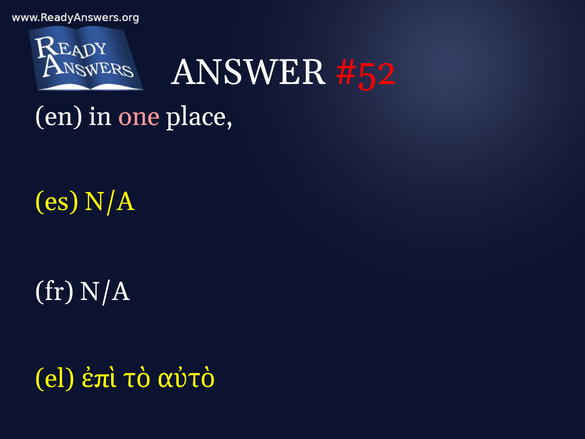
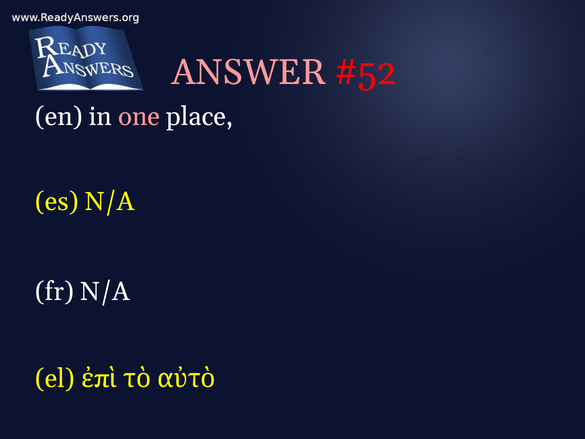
ANSWER colour: white -> pink
